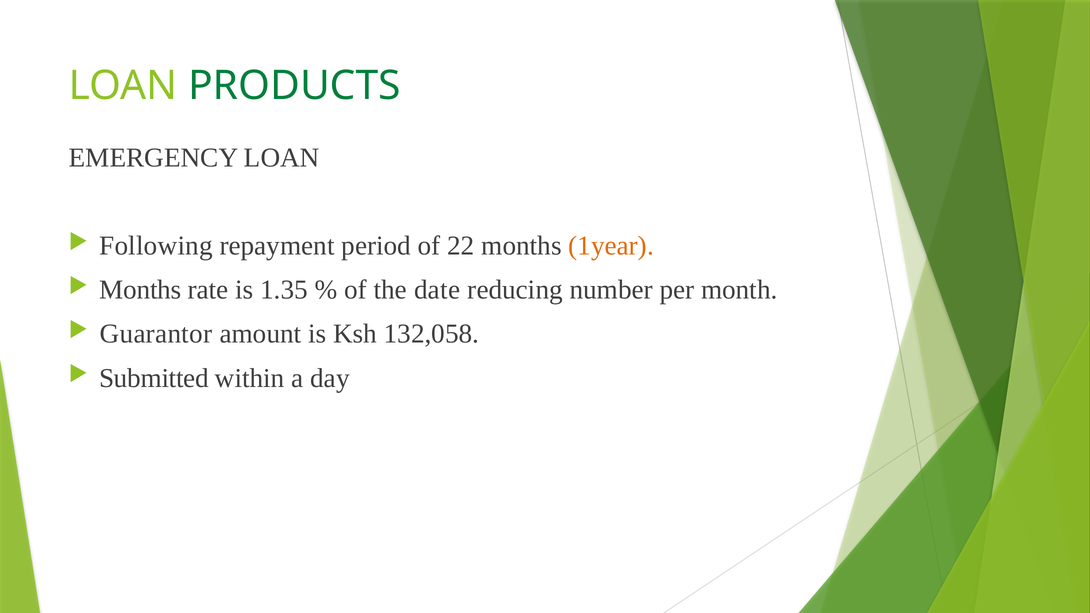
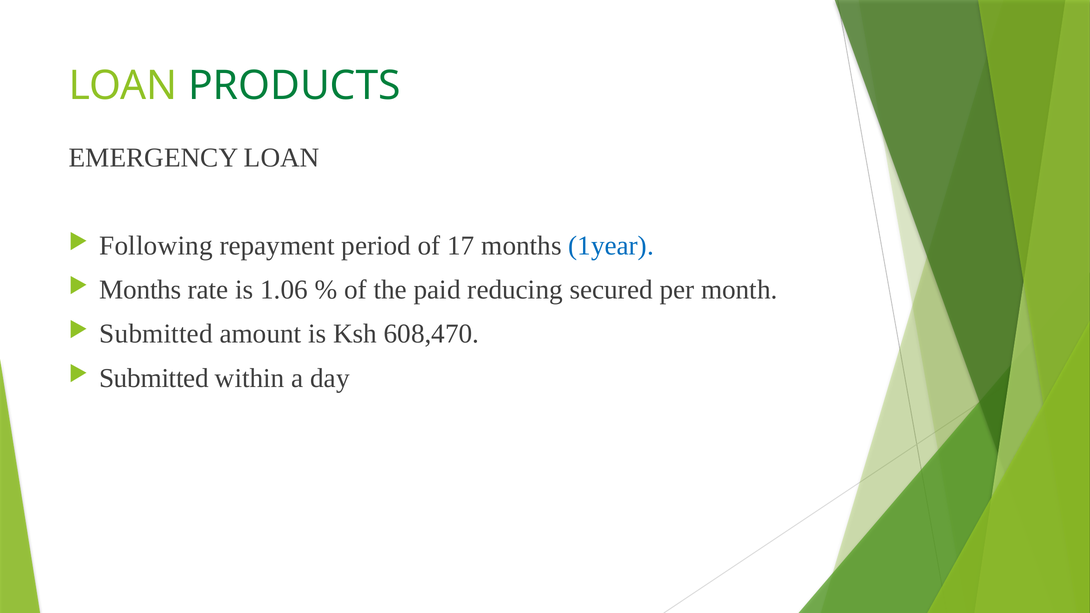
22: 22 -> 17
1year colour: orange -> blue
1.35: 1.35 -> 1.06
date: date -> paid
number: number -> secured
Guarantor at (156, 334): Guarantor -> Submitted
132,058: 132,058 -> 608,470
